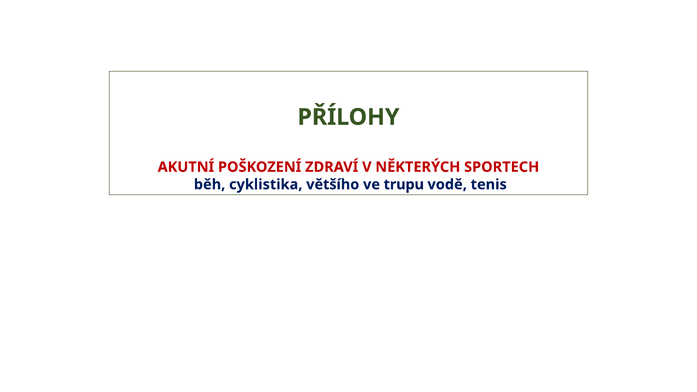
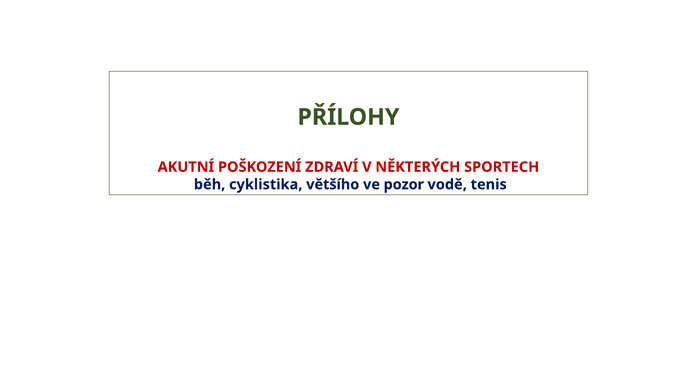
trupu: trupu -> pozor
